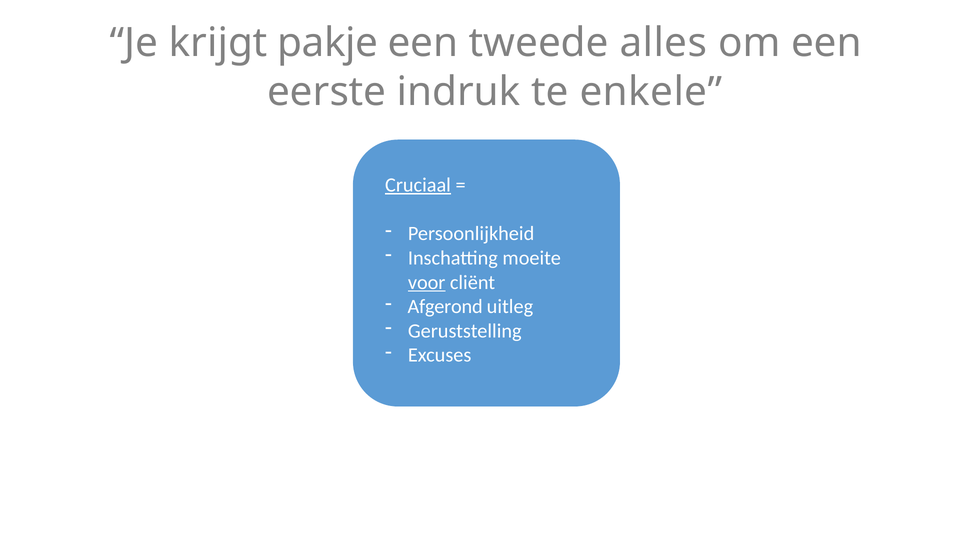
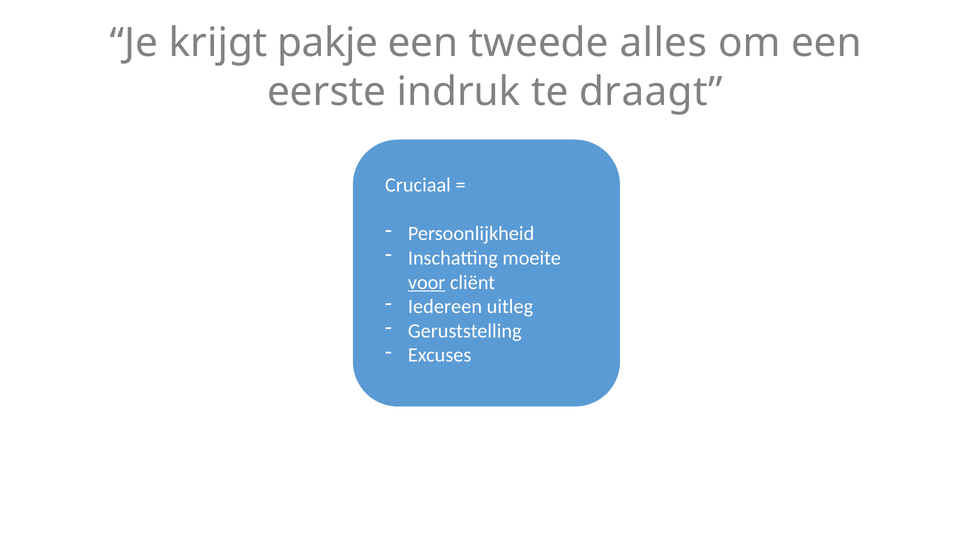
enkele: enkele -> draagt
Cruciaal underline: present -> none
Afgerond: Afgerond -> Iedereen
